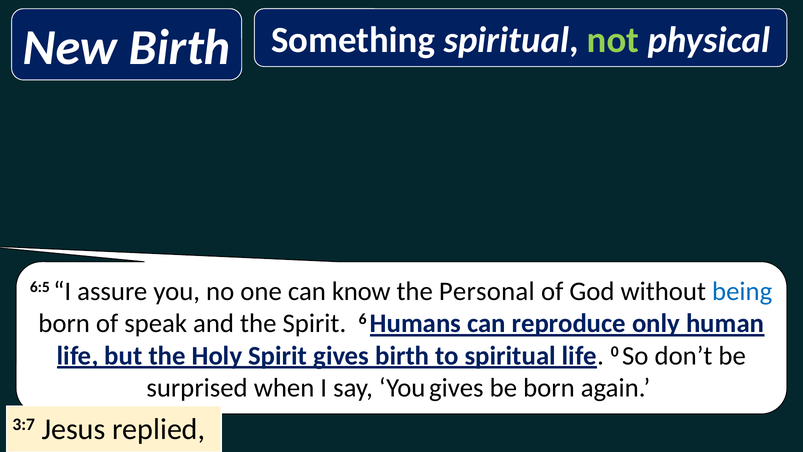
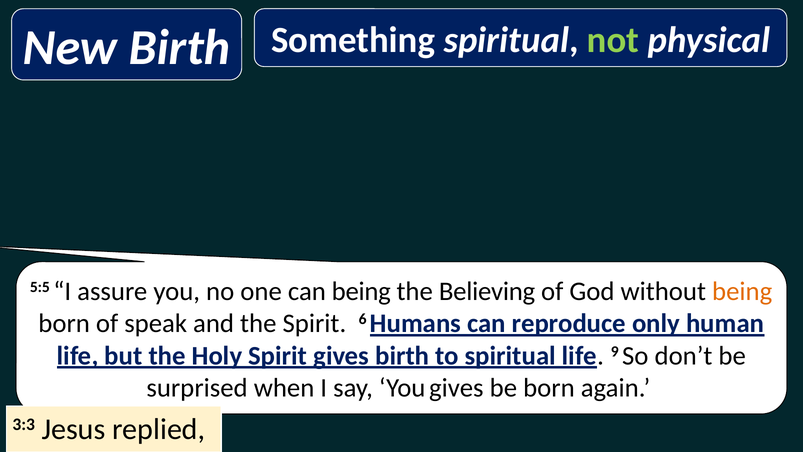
6:5: 6:5 -> 5:5
can know: know -> being
Personal: Personal -> Believing
being at (742, 291) colour: blue -> orange
0: 0 -> 9
3:7: 3:7 -> 3:3
